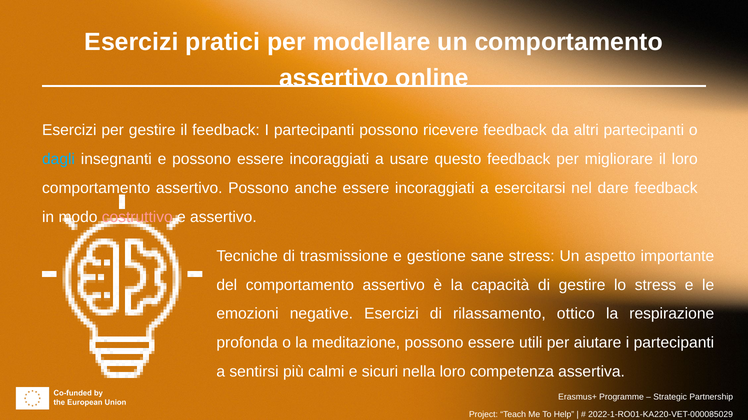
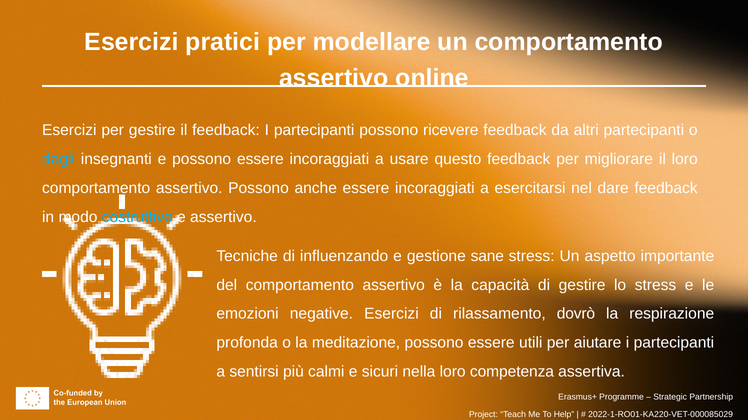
costruttivo colour: pink -> light blue
trasmissione: trasmissione -> influenzando
ottico: ottico -> dovrò
